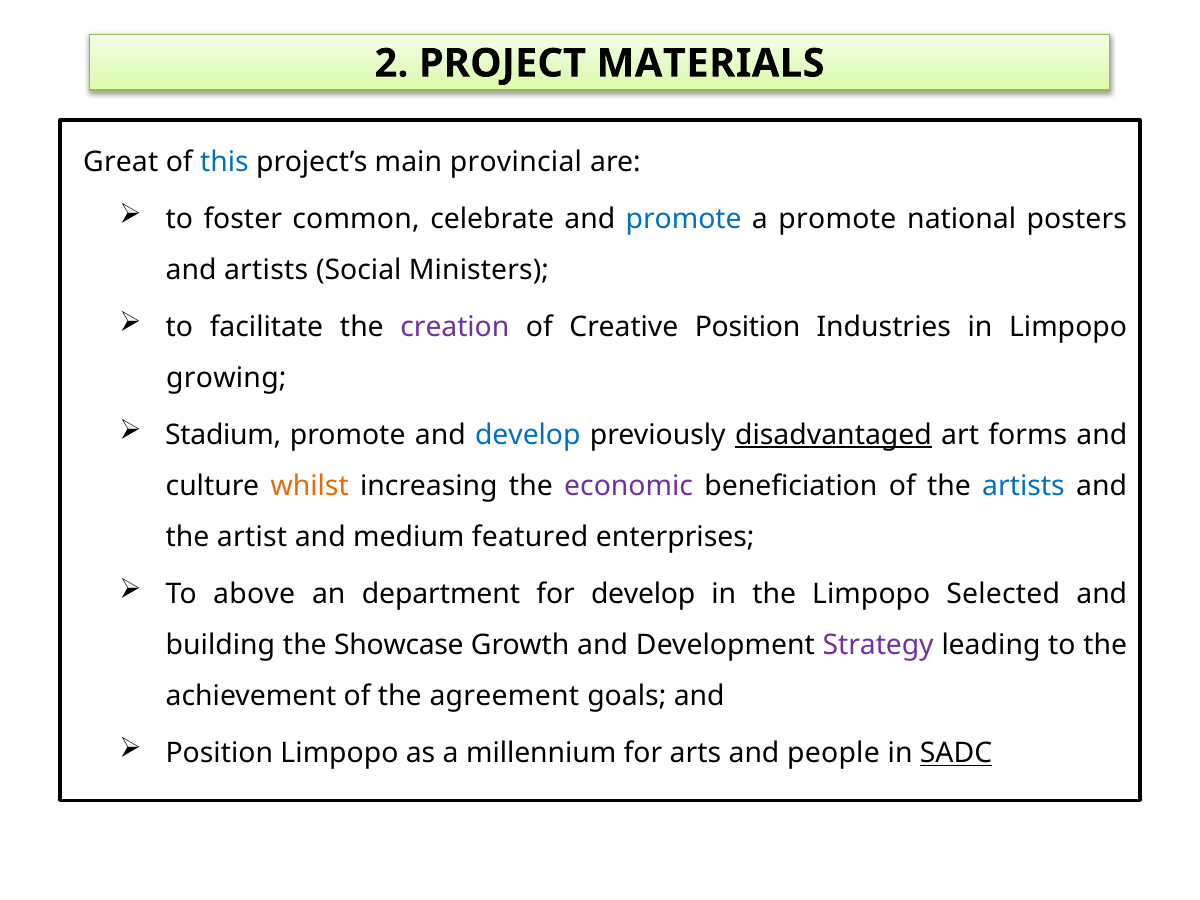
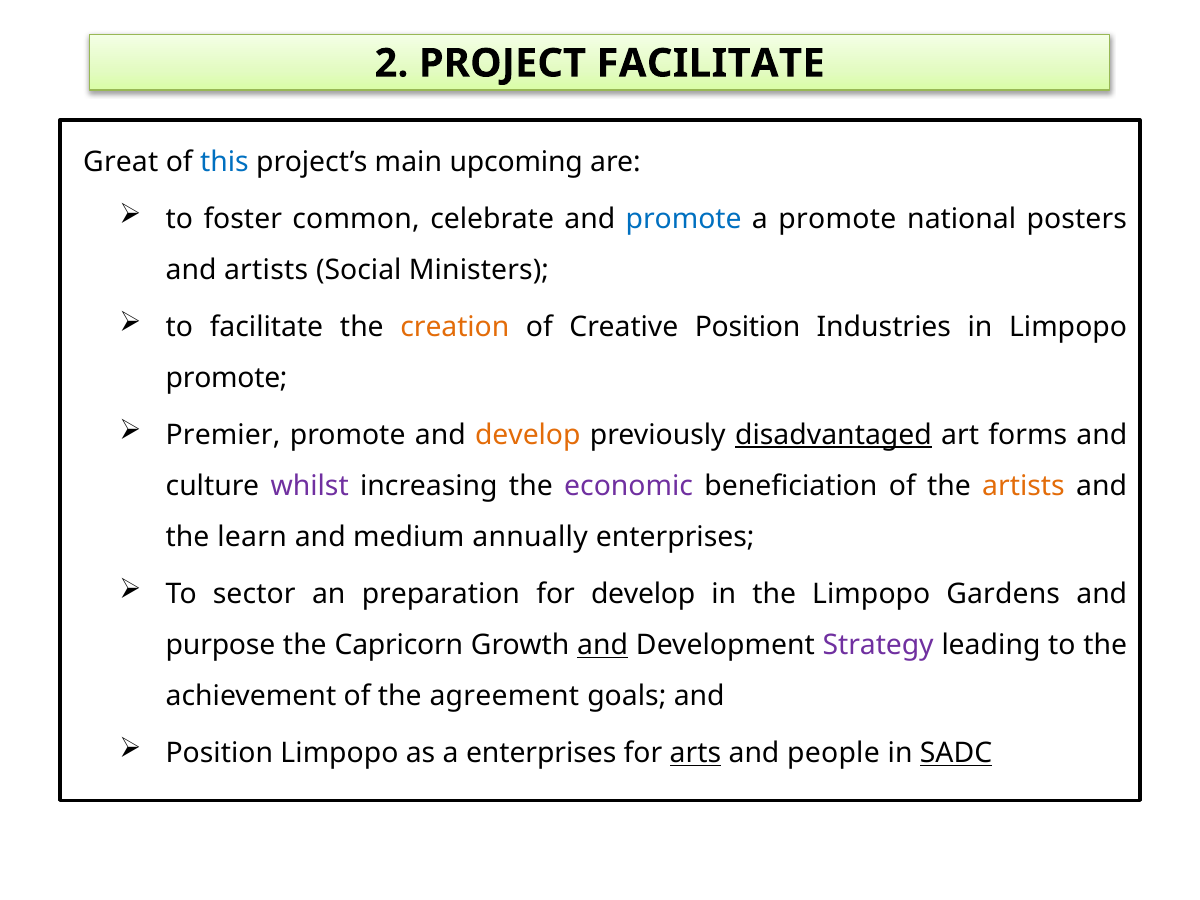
PROJECT MATERIALS: MATERIALS -> FACILITATE
provincial: provincial -> upcoming
creation colour: purple -> orange
growing at (226, 378): growing -> promote
Stadium: Stadium -> Premier
develop at (528, 435) colour: blue -> orange
whilst colour: orange -> purple
artists at (1023, 486) colour: blue -> orange
artist: artist -> learn
featured: featured -> annually
above: above -> sector
department: department -> preparation
Selected: Selected -> Gardens
building: building -> purpose
Showcase: Showcase -> Capricorn
and at (603, 645) underline: none -> present
a millennium: millennium -> enterprises
arts underline: none -> present
